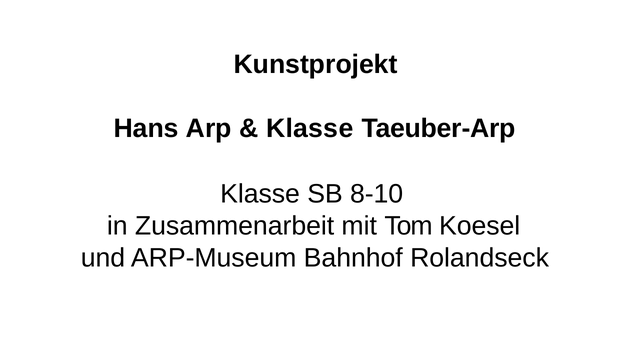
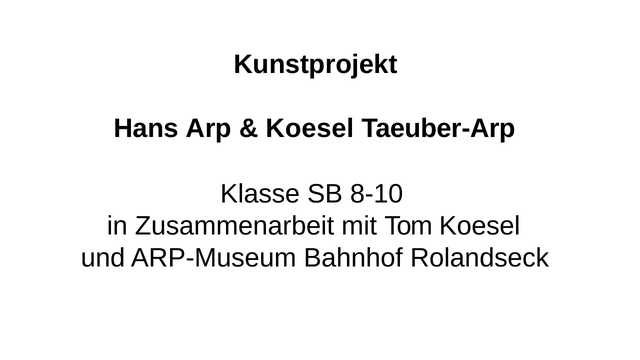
Klasse at (310, 129): Klasse -> Koesel
